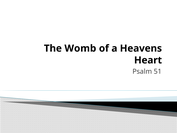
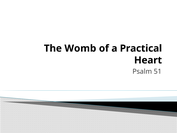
Heavens: Heavens -> Practical
